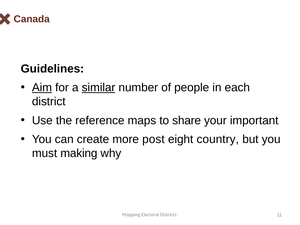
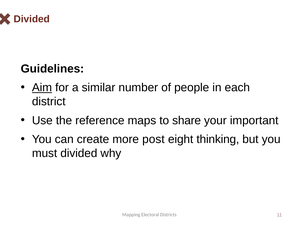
Canada at (32, 19): Canada -> Divided
similar underline: present -> none
country: country -> thinking
must making: making -> divided
